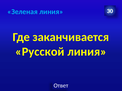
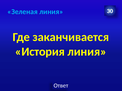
Русской: Русской -> История
